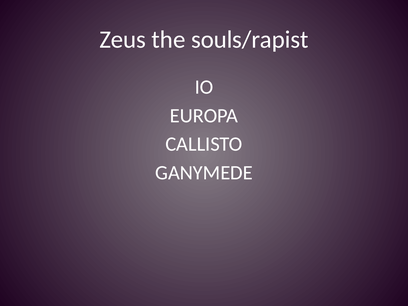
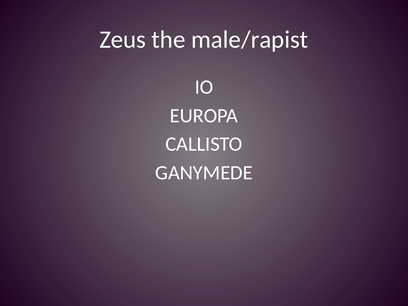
souls/rapist: souls/rapist -> male/rapist
